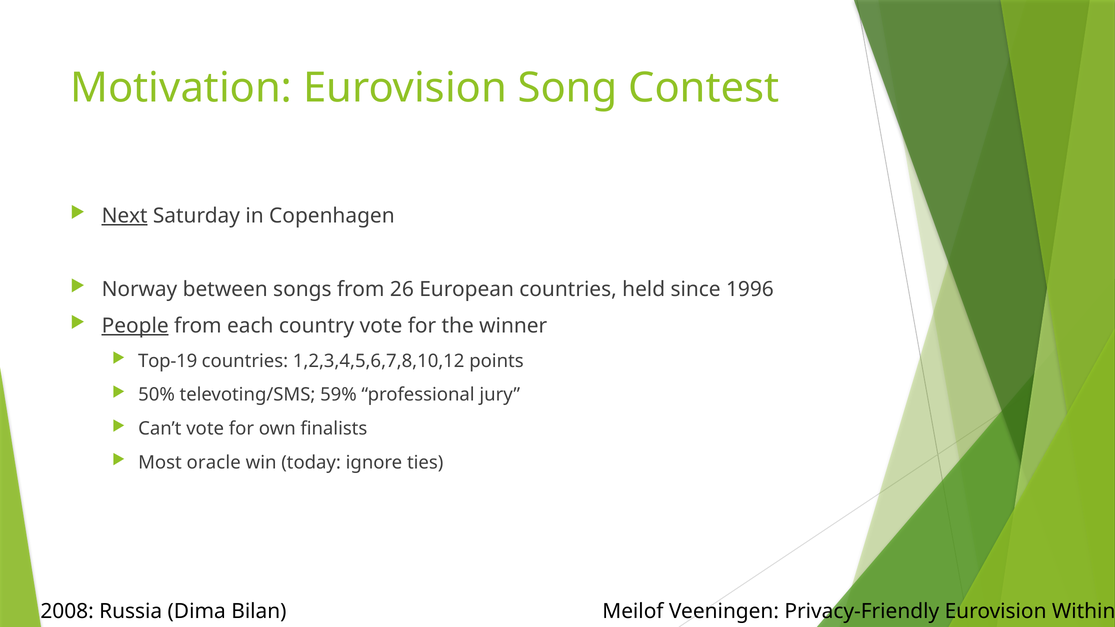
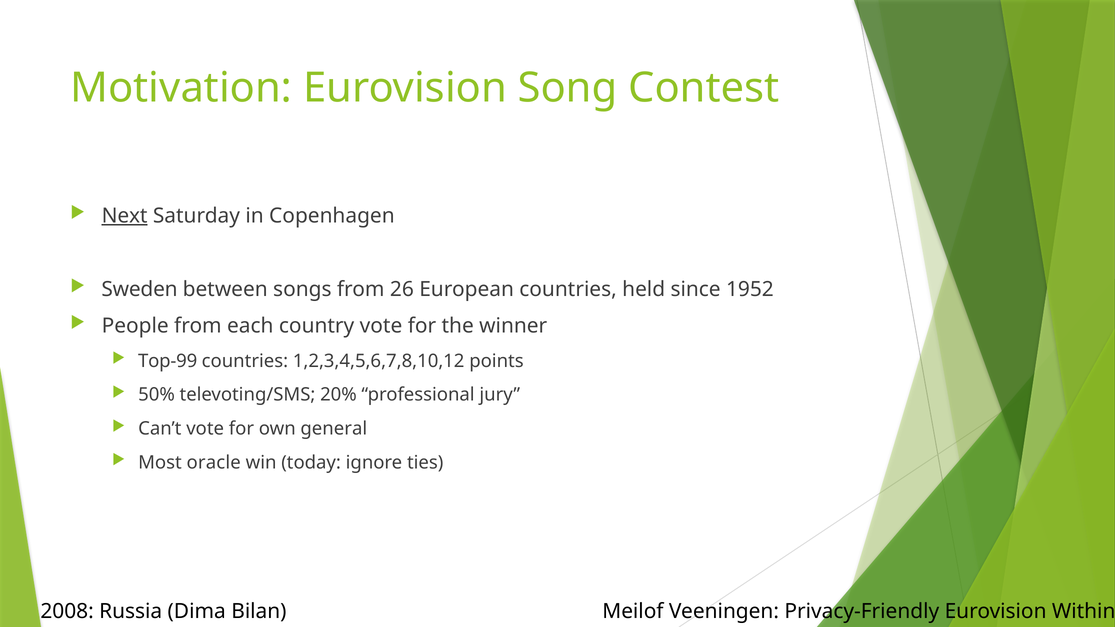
Norway: Norway -> Sweden
1996: 1996 -> 1952
People underline: present -> none
Top-19: Top-19 -> Top-99
59%: 59% -> 20%
finalists: finalists -> general
